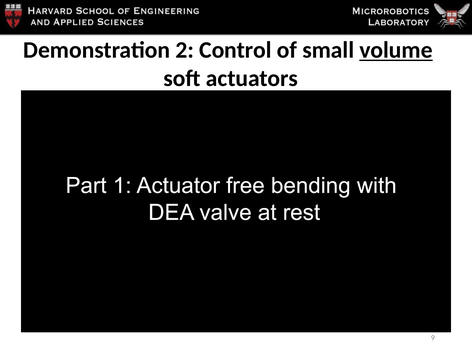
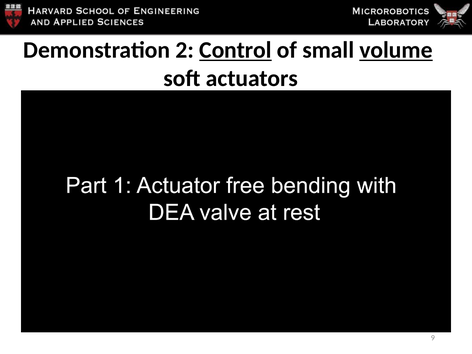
Control underline: none -> present
